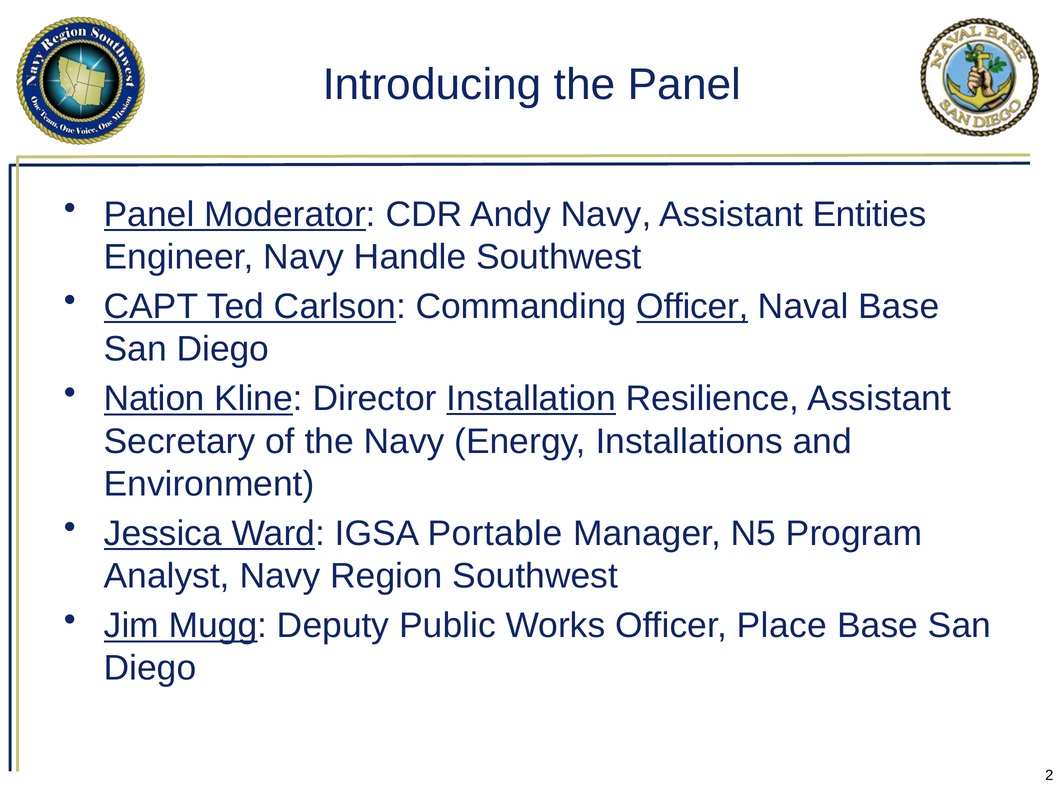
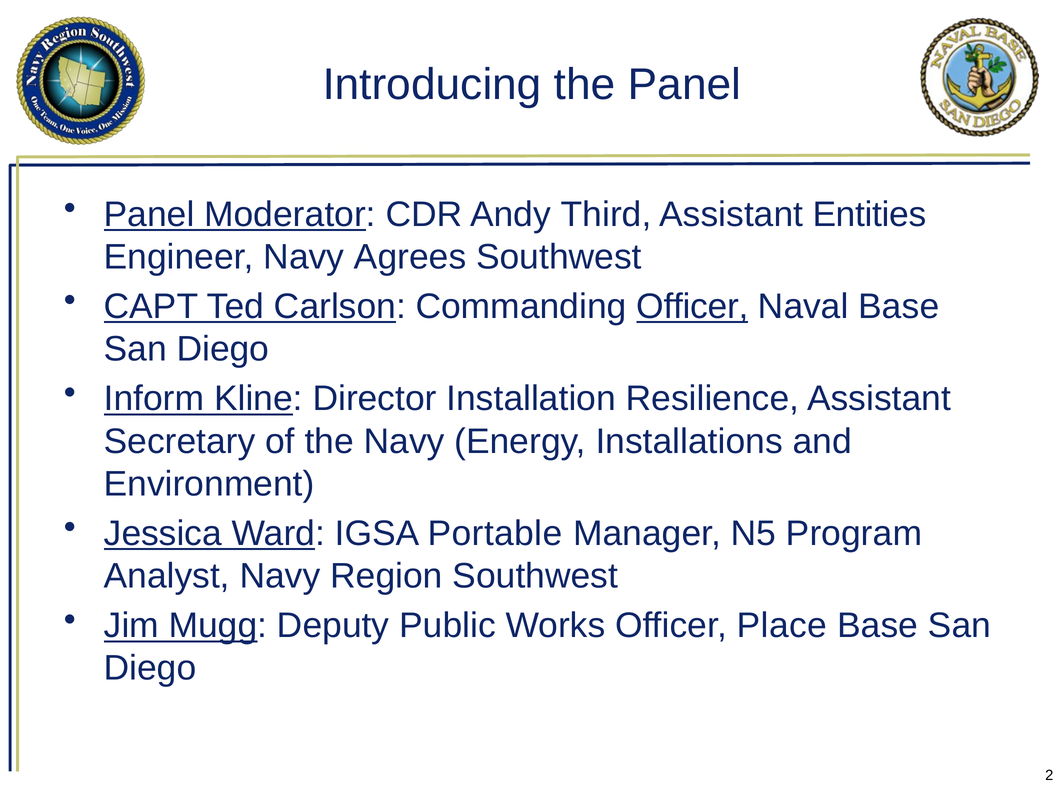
Andy Navy: Navy -> Third
Handle: Handle -> Agrees
Nation: Nation -> Inform
Installation underline: present -> none
